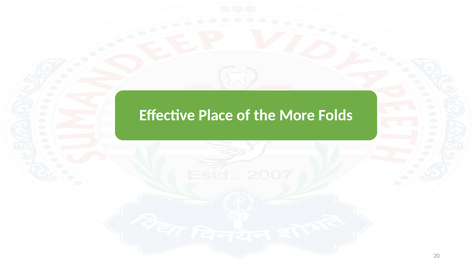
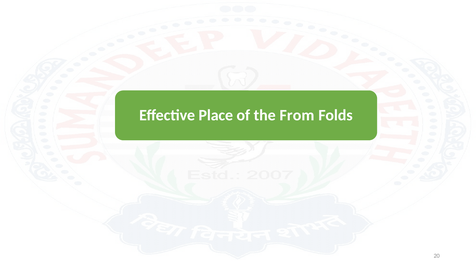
More: More -> From
